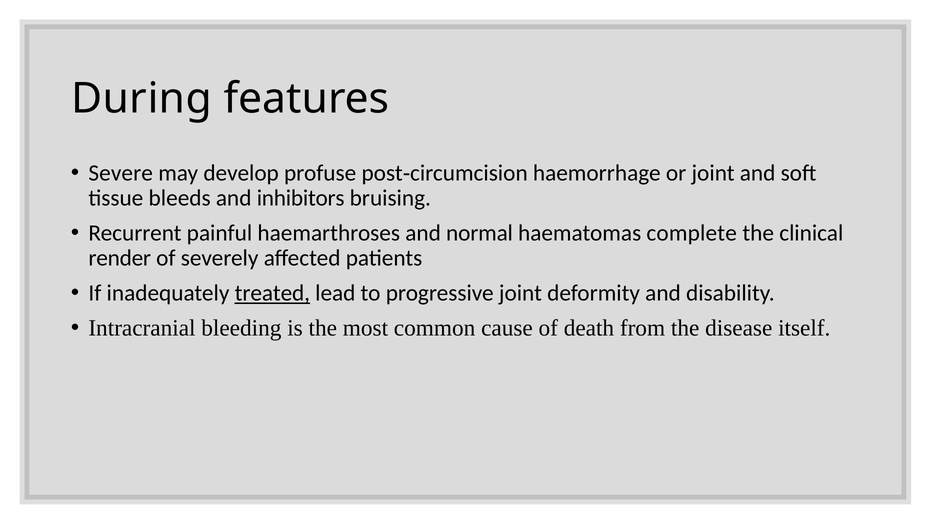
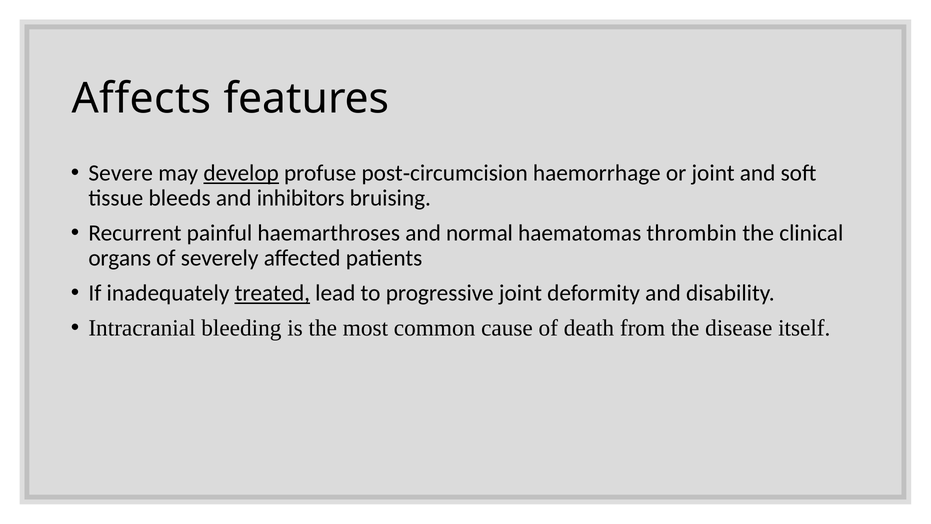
During: During -> Affects
develop underline: none -> present
complete: complete -> thrombin
render: render -> organs
